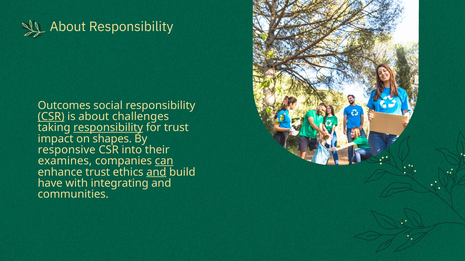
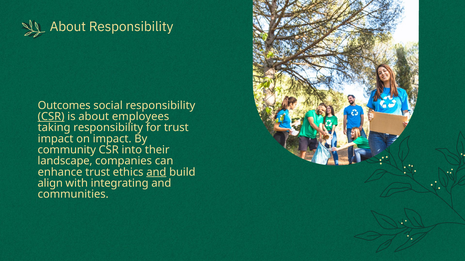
challenges: challenges -> employees
responsibility at (108, 128) underline: present -> none
on shapes: shapes -> impact
responsive: responsive -> community
examines: examines -> landscape
can underline: present -> none
have: have -> align
